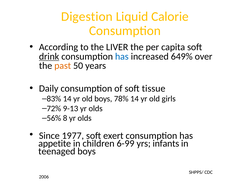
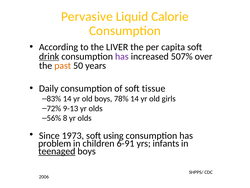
Digestion: Digestion -> Pervasive
has at (122, 56) colour: blue -> purple
649%: 649% -> 507%
1977: 1977 -> 1973
exert: exert -> using
appetite: appetite -> problem
6-99: 6-99 -> 6-91
teenaged underline: none -> present
